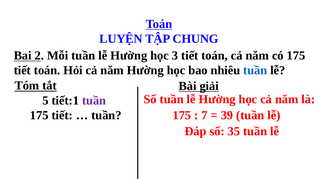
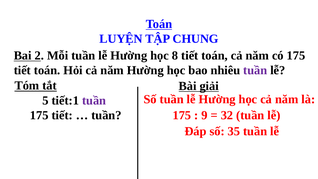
3: 3 -> 8
tuần at (255, 70) colour: blue -> purple
7: 7 -> 9
39: 39 -> 32
